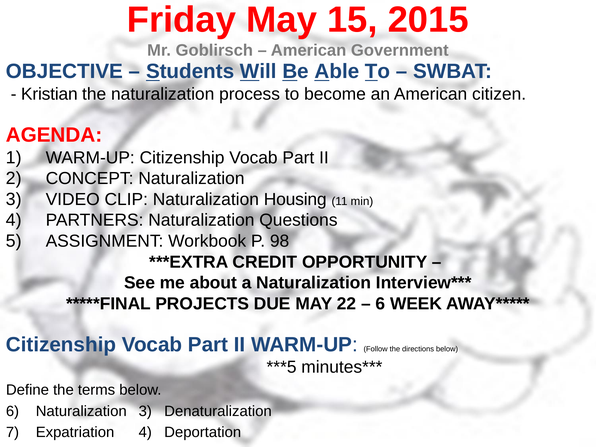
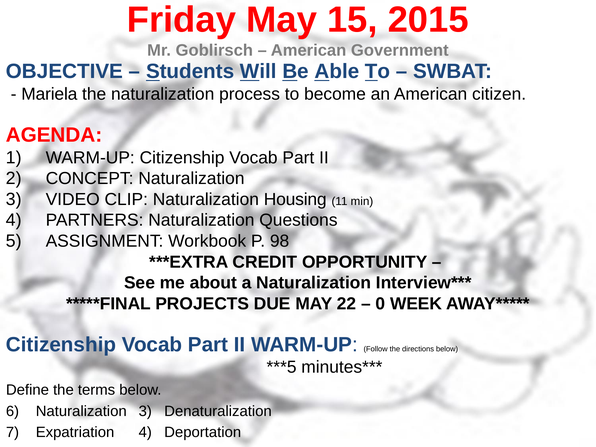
Kristian: Kristian -> Mariela
6 at (380, 304): 6 -> 0
